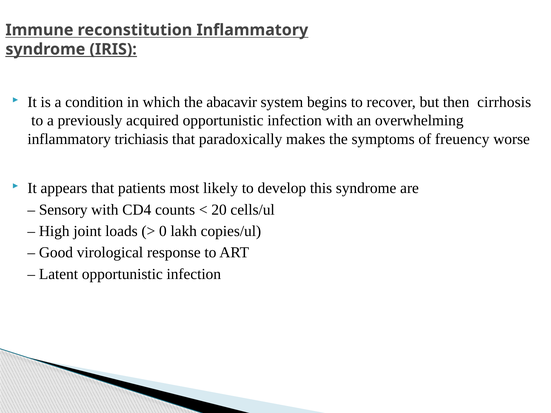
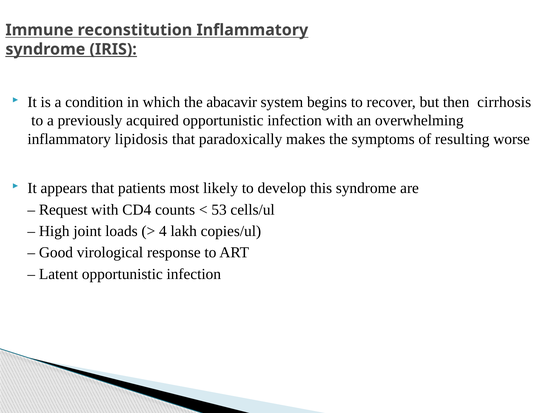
trichiasis: trichiasis -> lipidosis
freuency: freuency -> resulting
Sensory: Sensory -> Request
20: 20 -> 53
0: 0 -> 4
